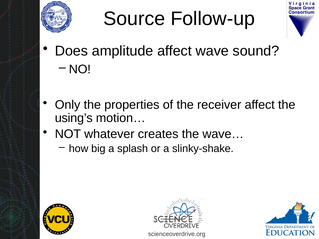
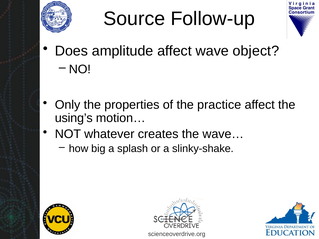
sound: sound -> object
receiver: receiver -> practice
